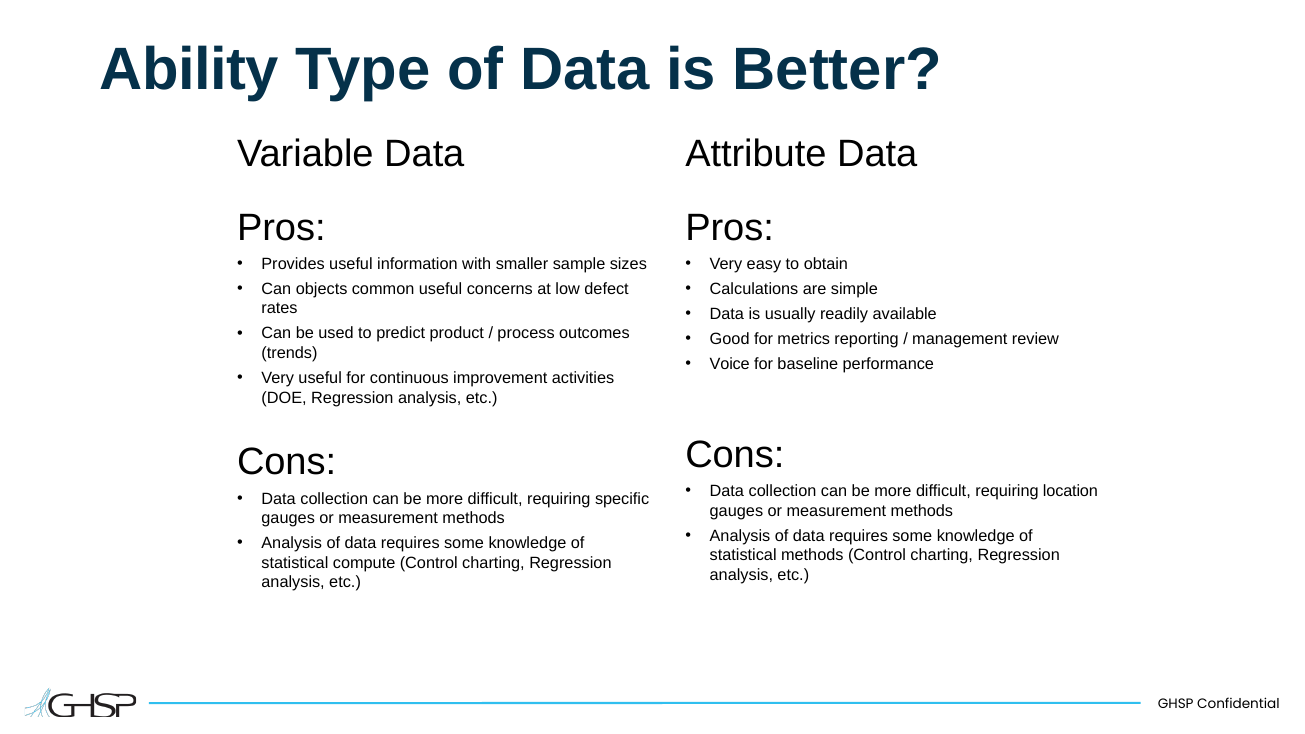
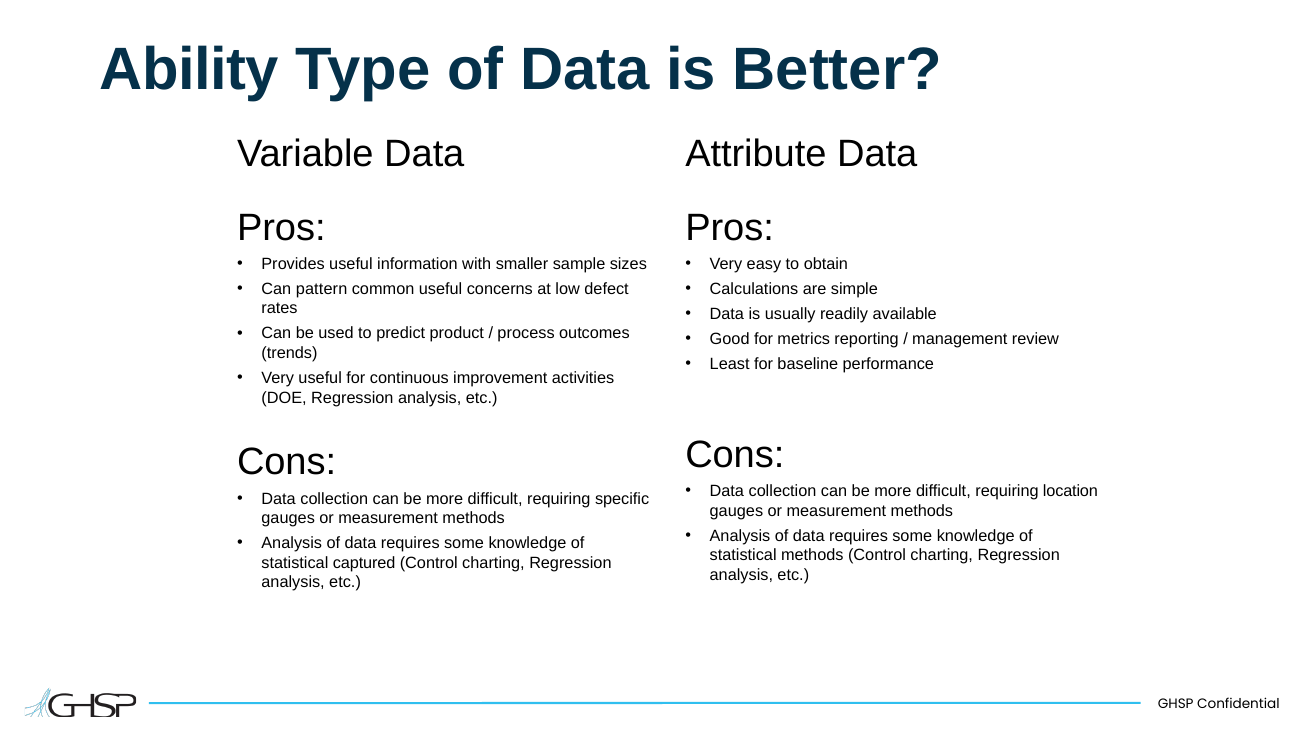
objects: objects -> pattern
Voice: Voice -> Least
compute: compute -> captured
